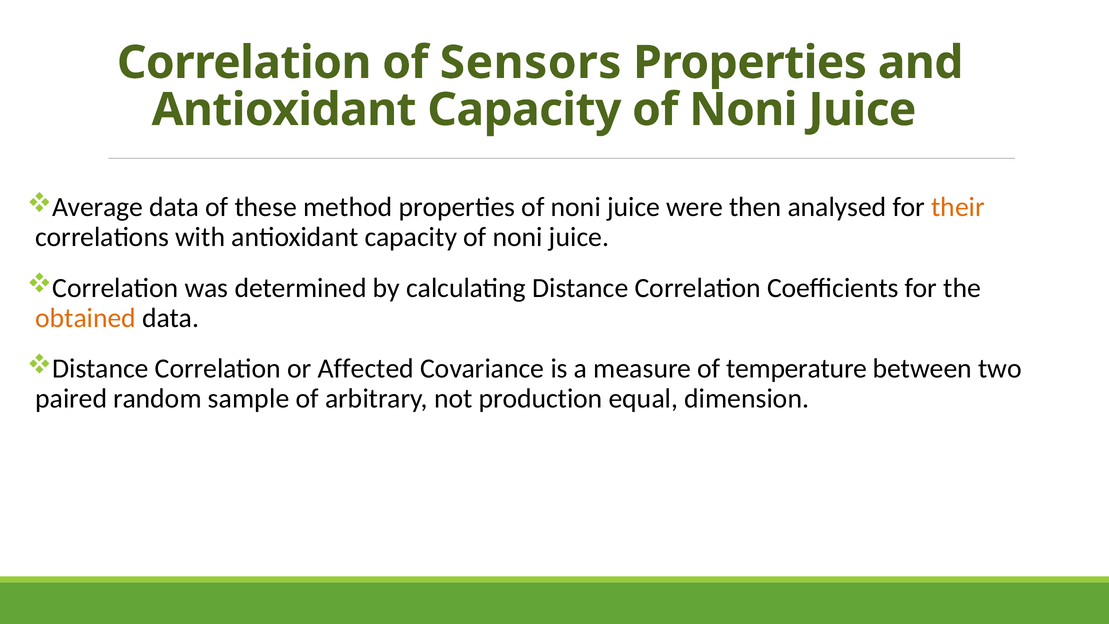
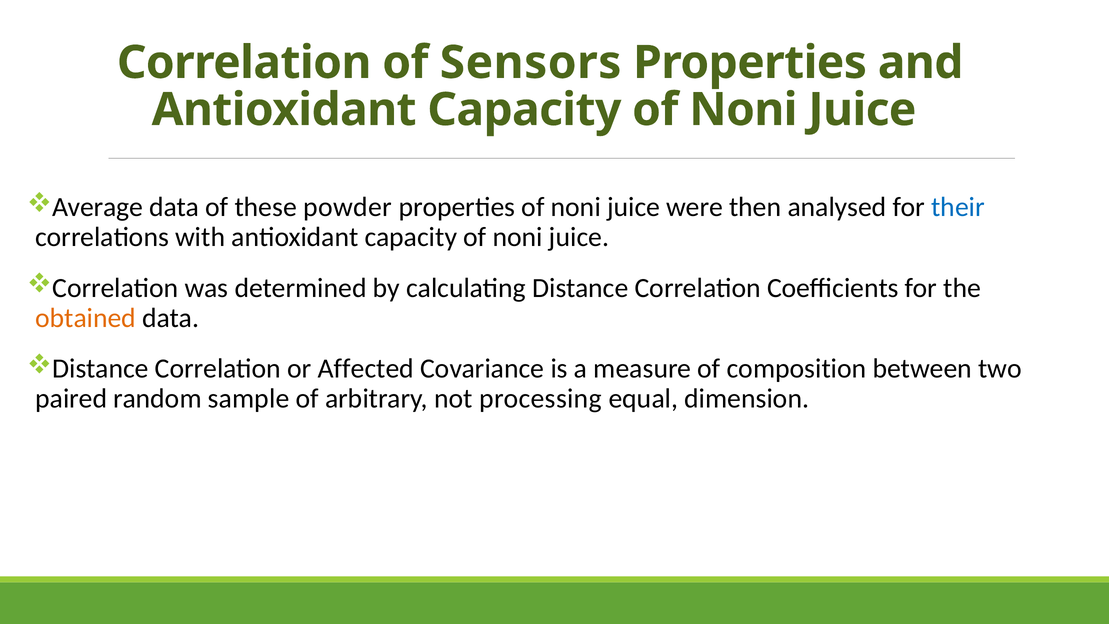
method: method -> powder
their colour: orange -> blue
temperature: temperature -> composition
production: production -> processing
